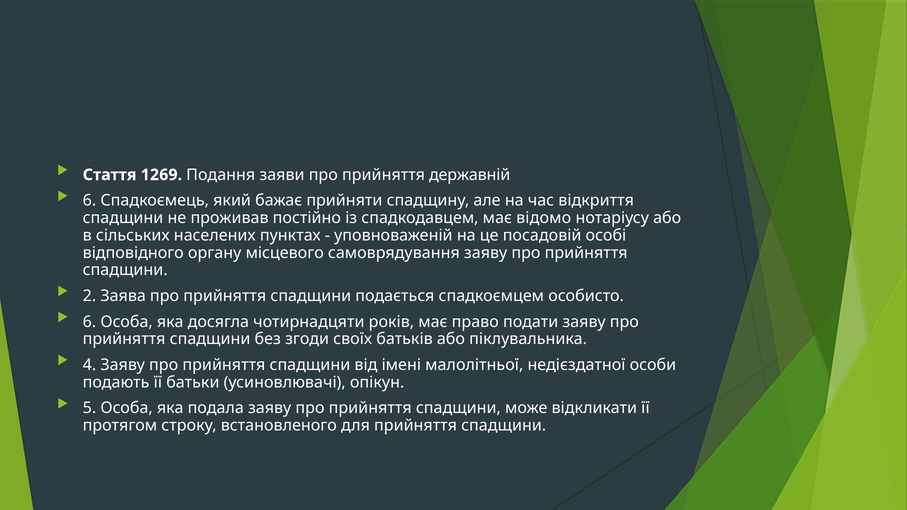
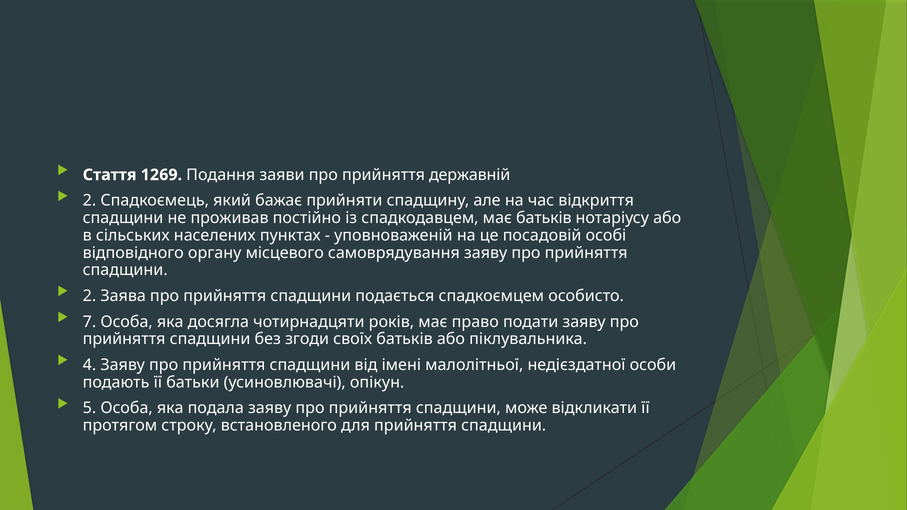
6 at (89, 201): 6 -> 2
має відомо: відомо -> батьків
6 at (89, 322): 6 -> 7
